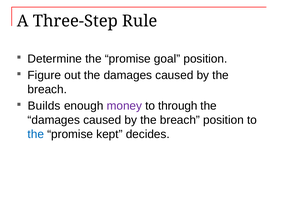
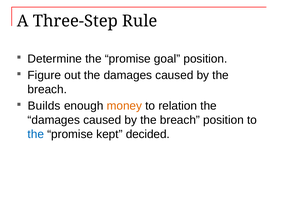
money colour: purple -> orange
through: through -> relation
decides: decides -> decided
